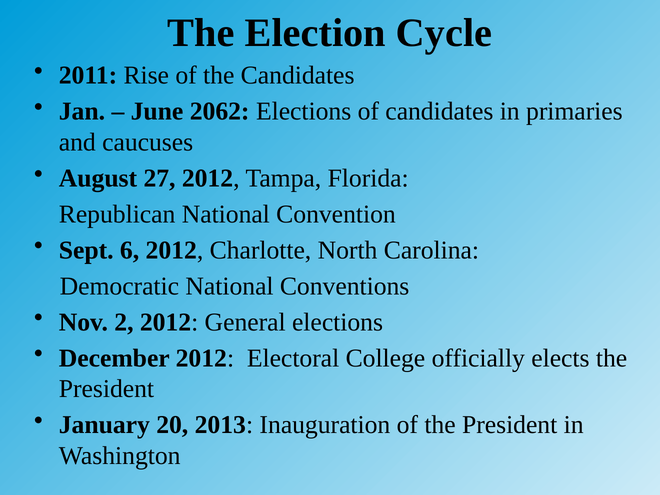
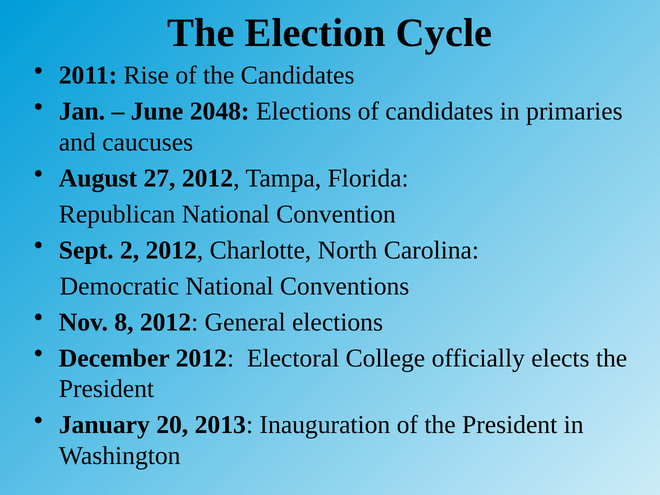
2062: 2062 -> 2048
6: 6 -> 2
2: 2 -> 8
